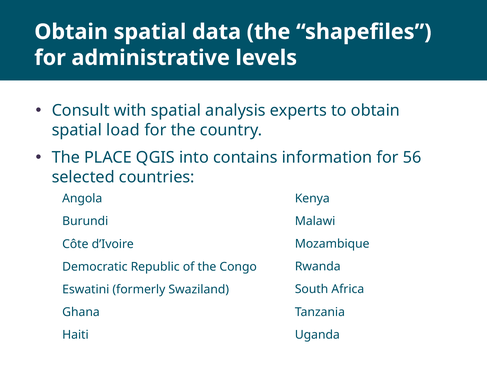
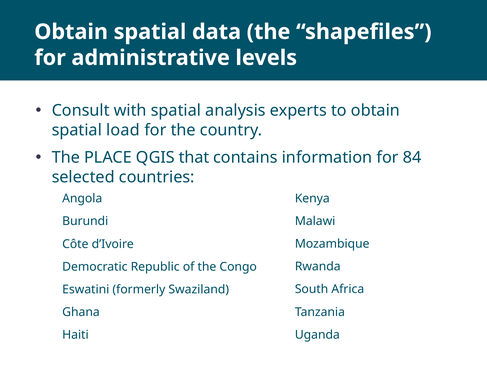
into: into -> that
56: 56 -> 84
